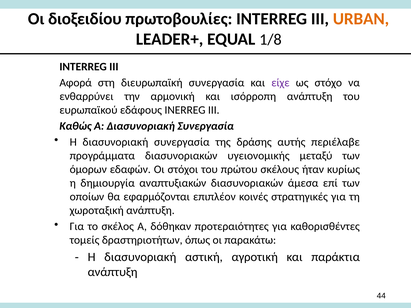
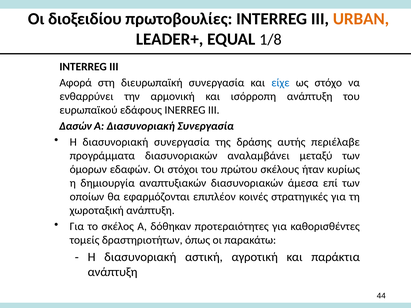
είχε colour: purple -> blue
Καθώς: Καθώς -> Δασών
υγειονομικής: υγειονομικής -> αναλαμβάνει
